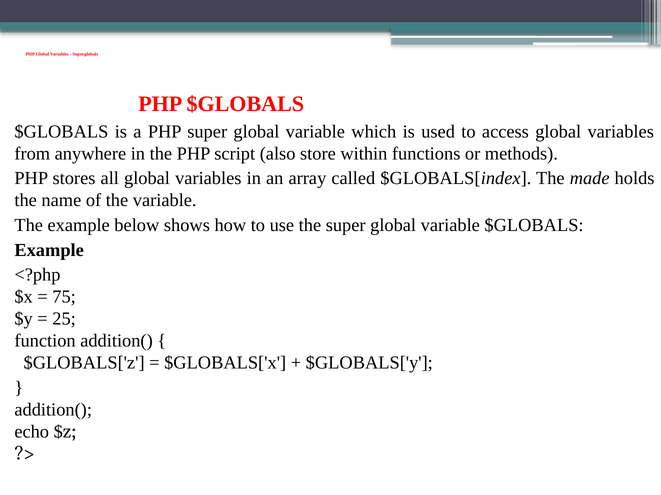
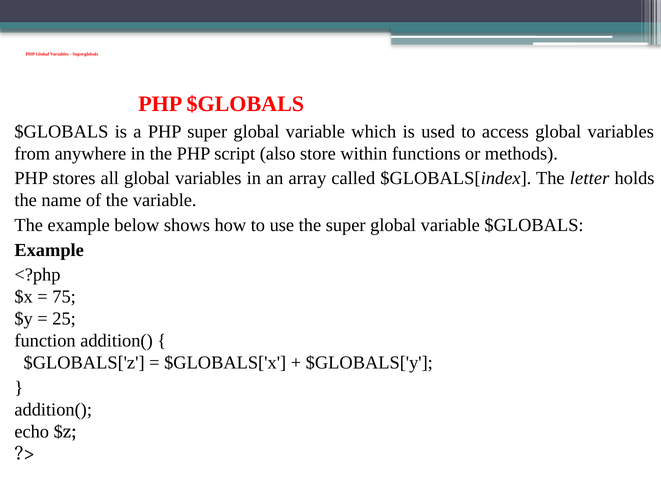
made: made -> letter
